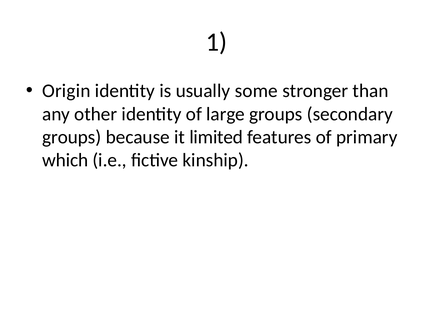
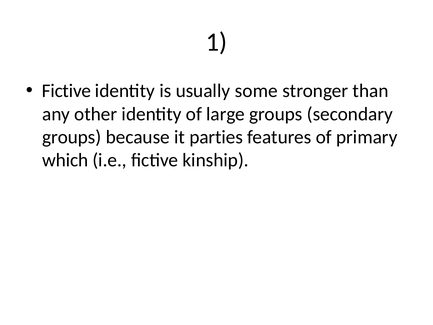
Origin at (66, 91): Origin -> Fictive
limited: limited -> parties
